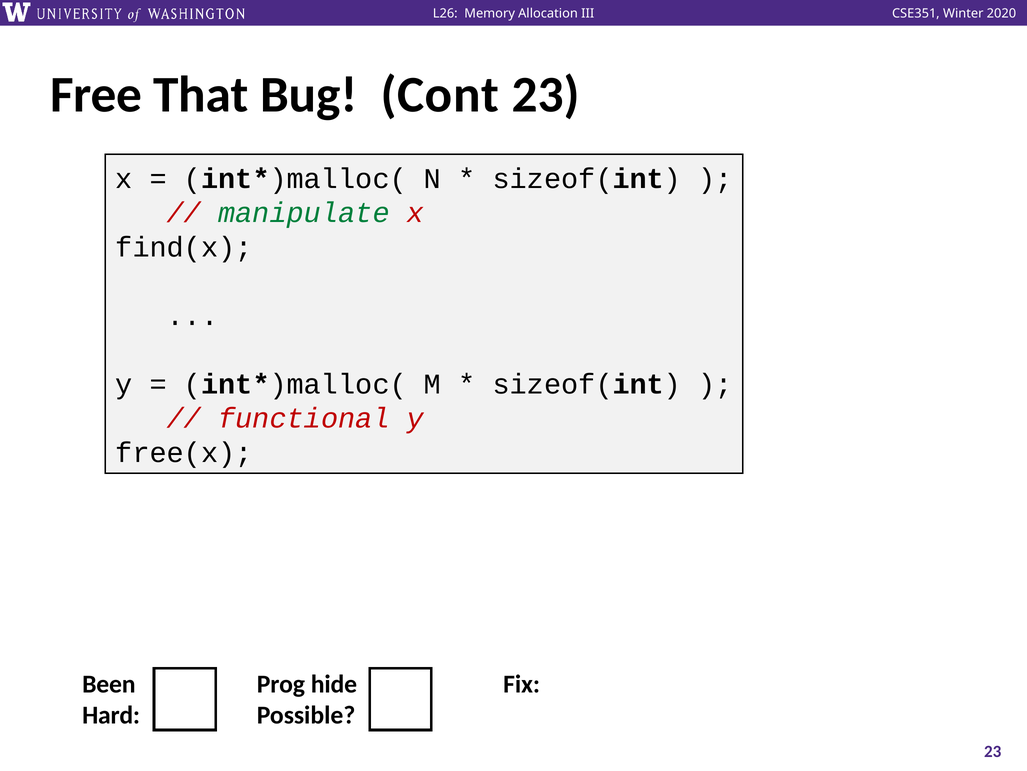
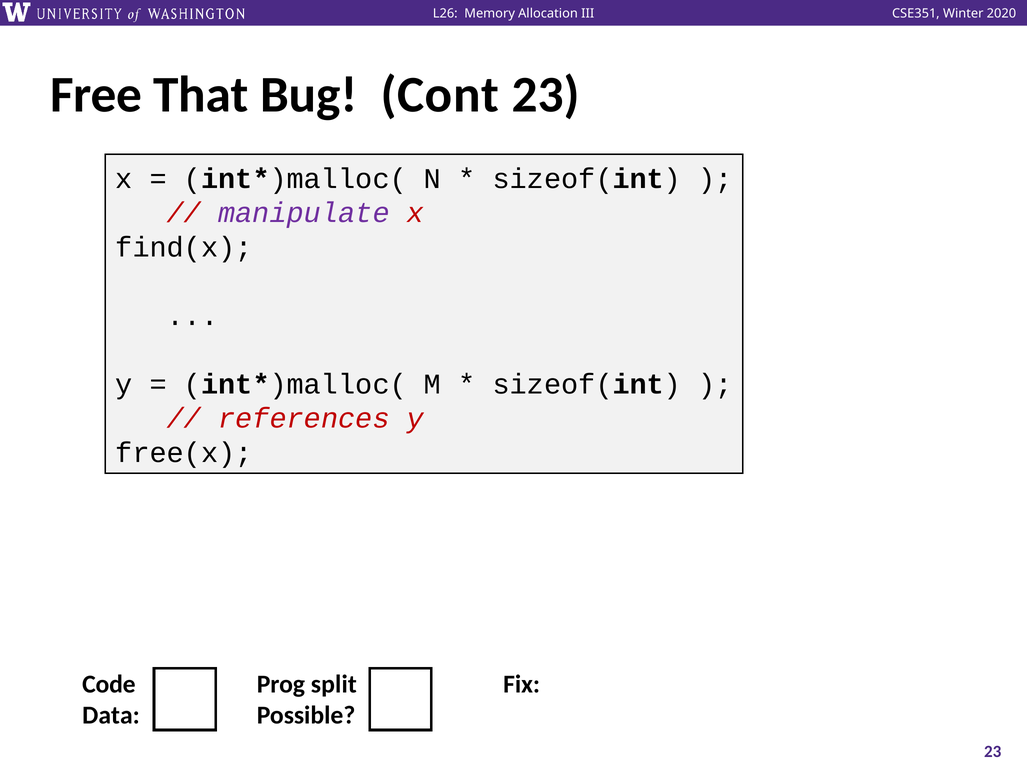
manipulate colour: green -> purple
functional: functional -> references
Been: Been -> Code
hide: hide -> split
Hard: Hard -> Data
